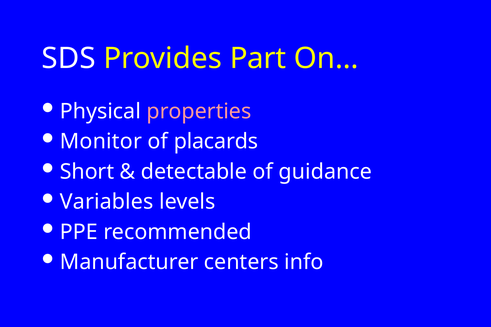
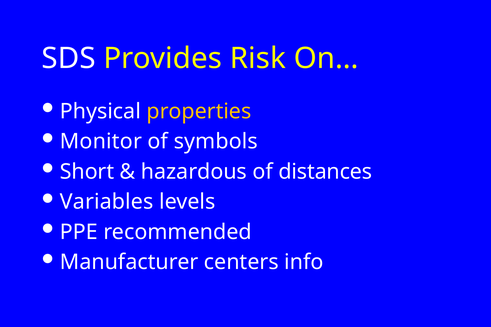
Part: Part -> Risk
properties colour: pink -> yellow
placards: placards -> symbols
detectable: detectable -> hazardous
guidance: guidance -> distances
